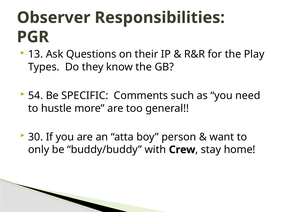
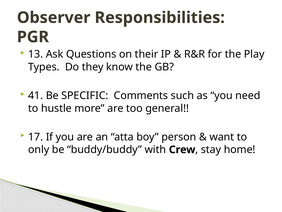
54: 54 -> 41
30: 30 -> 17
